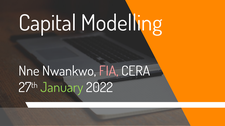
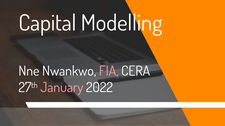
January colour: light green -> pink
